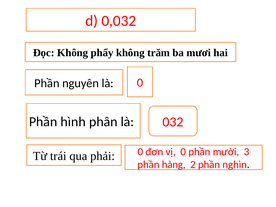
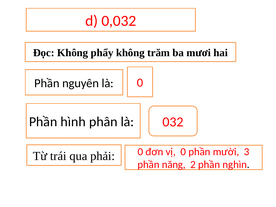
hàng: hàng -> năng
